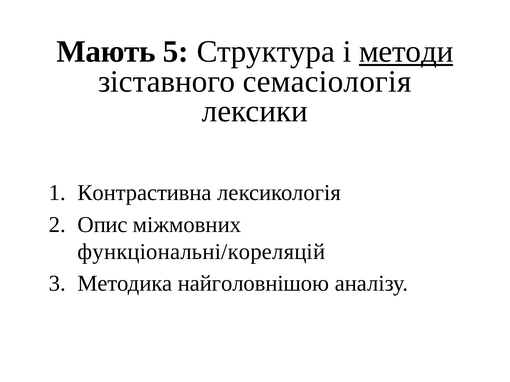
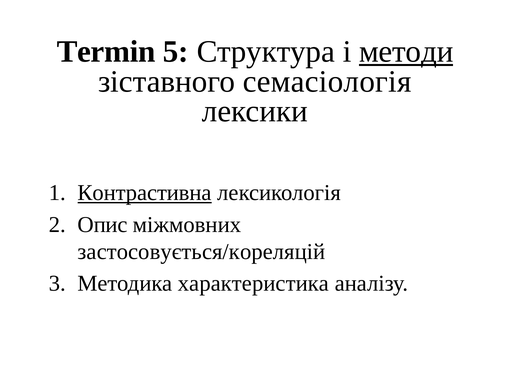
Мають: Мають -> Termin
Контрастивна underline: none -> present
функціональні/кореляцій: функціональні/кореляцій -> застосовується/кореляцій
найголовнішою: найголовнішою -> характеристика
